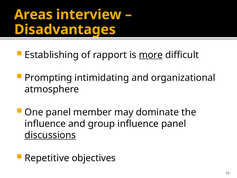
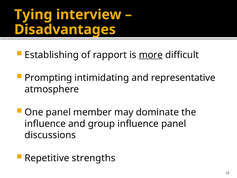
Areas: Areas -> Tying
organizational: organizational -> representative
discussions underline: present -> none
objectives: objectives -> strengths
